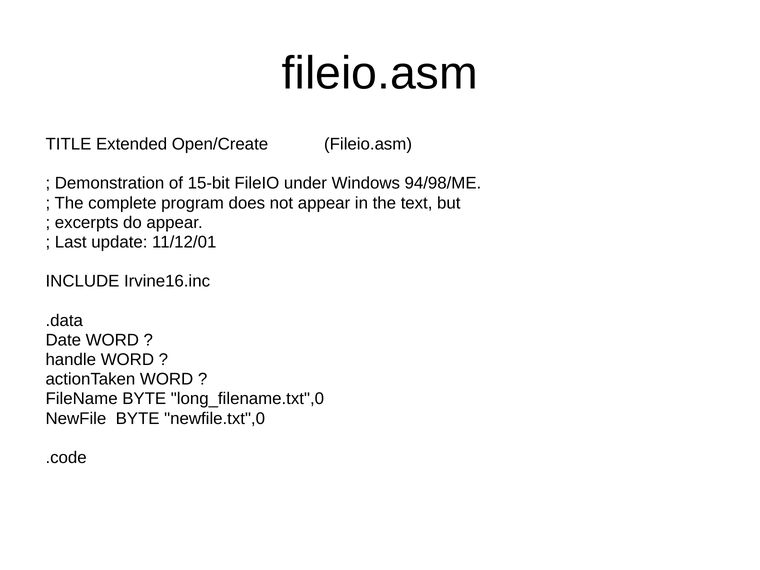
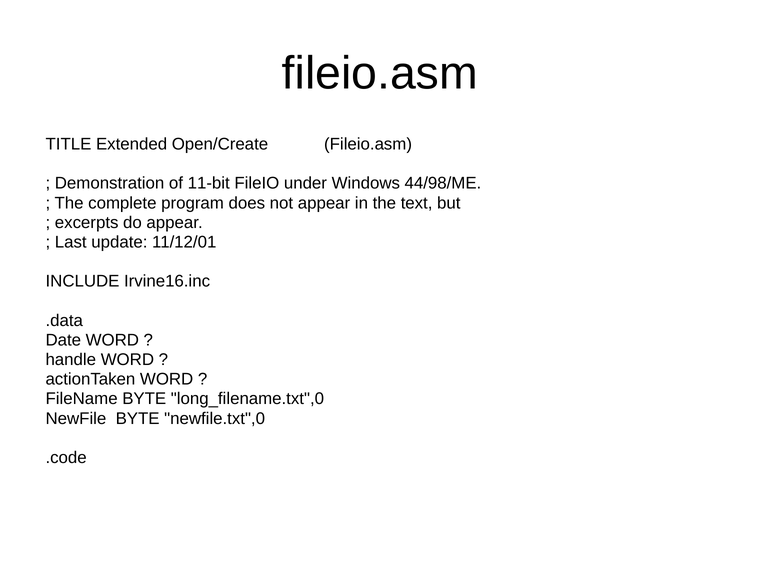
15-bit: 15-bit -> 11-bit
94/98/ME: 94/98/ME -> 44/98/ME
